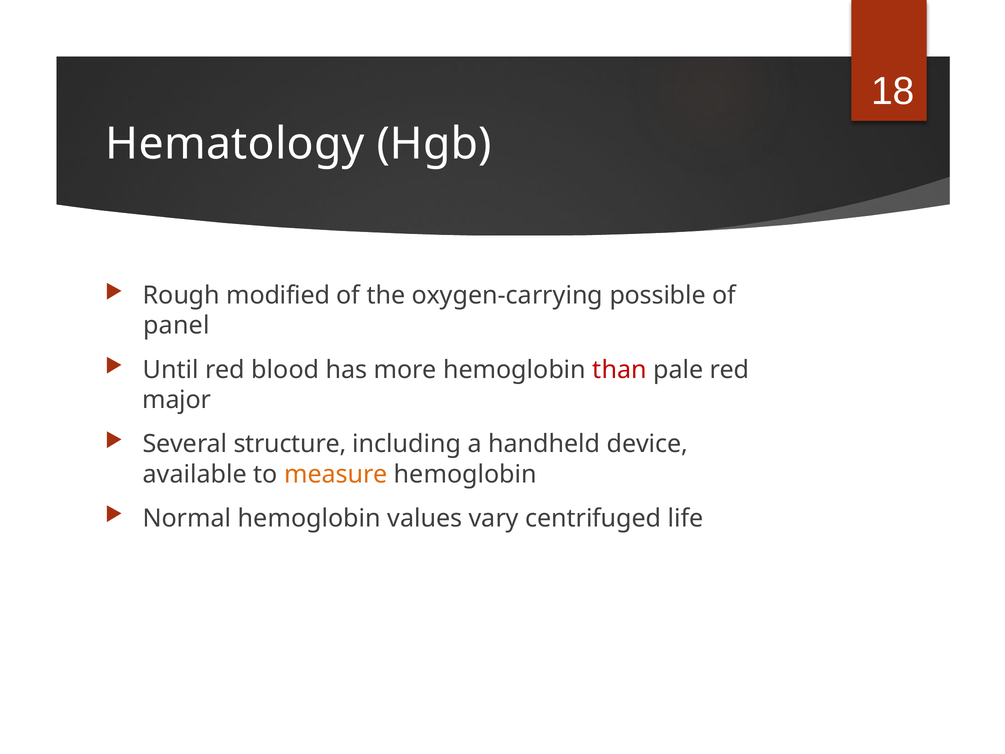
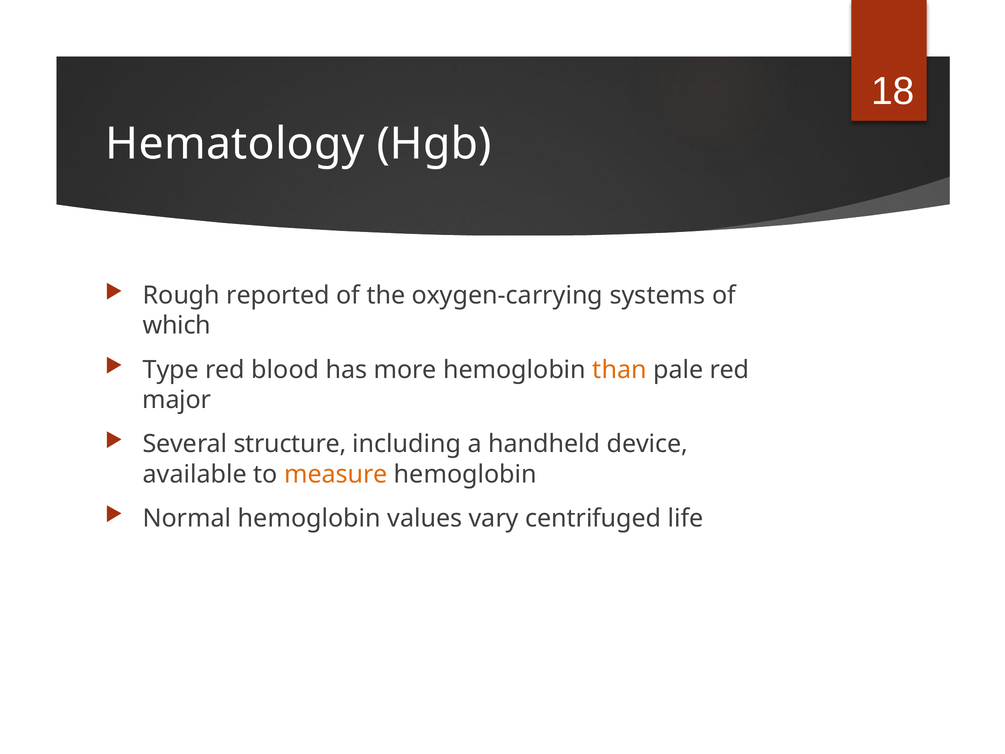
modified: modified -> reported
possible: possible -> systems
panel: panel -> which
Until: Until -> Type
than colour: red -> orange
